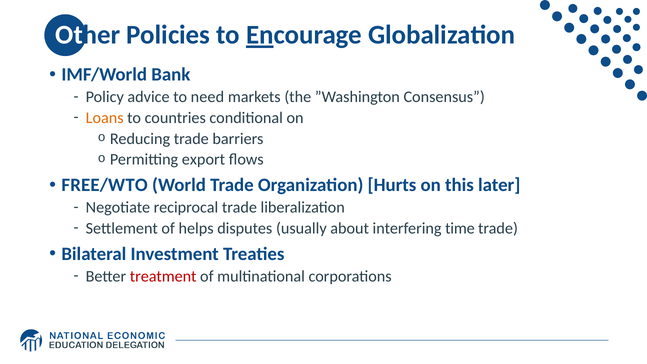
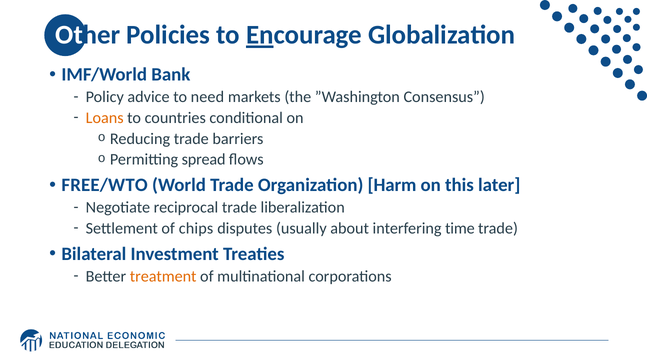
export: export -> spread
Hurts: Hurts -> Harm
helps: helps -> chips
treatment colour: red -> orange
